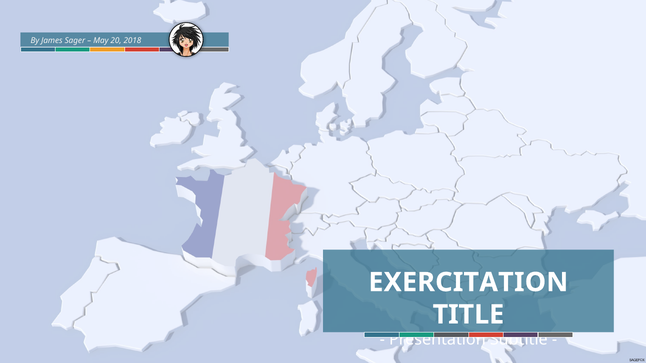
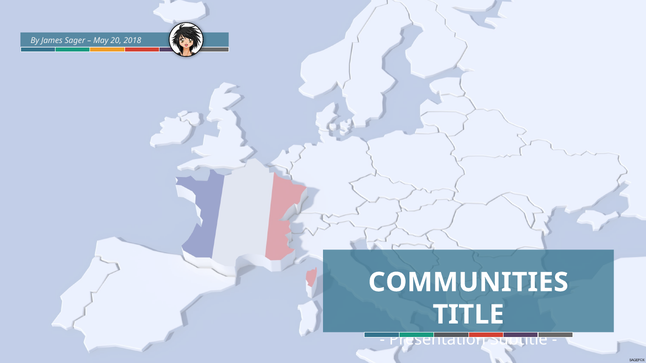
EXERCITATION: EXERCITATION -> COMMUNITIES
